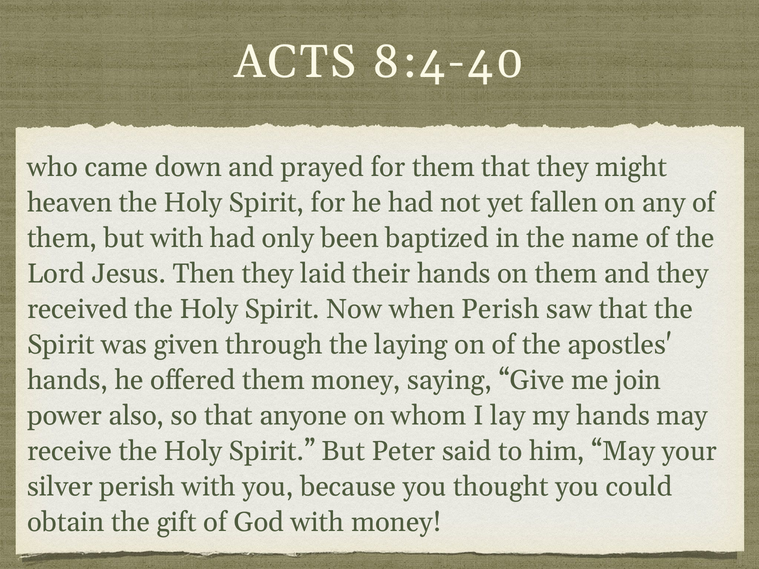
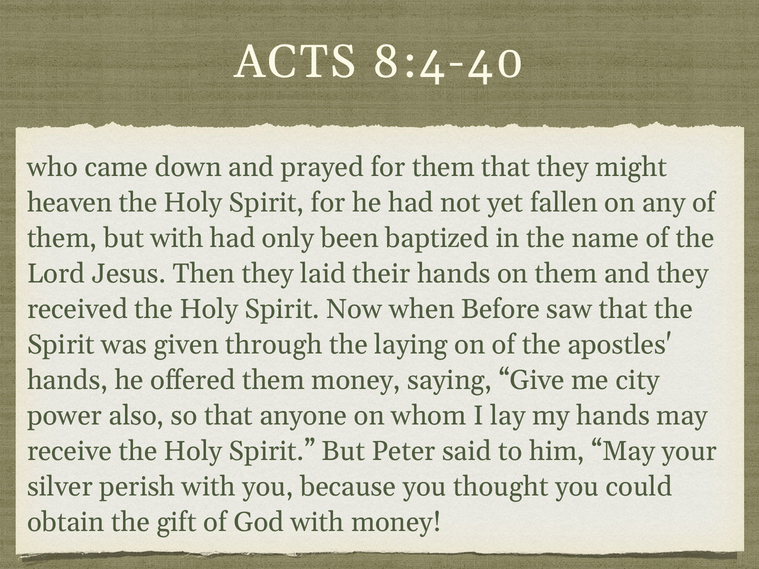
when Perish: Perish -> Before
join: join -> city
